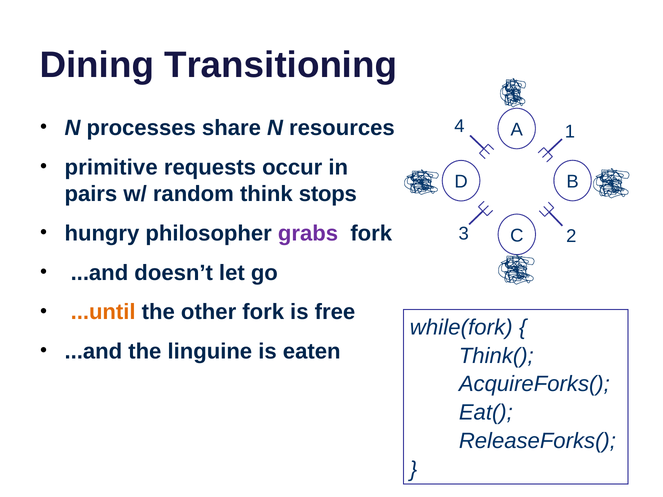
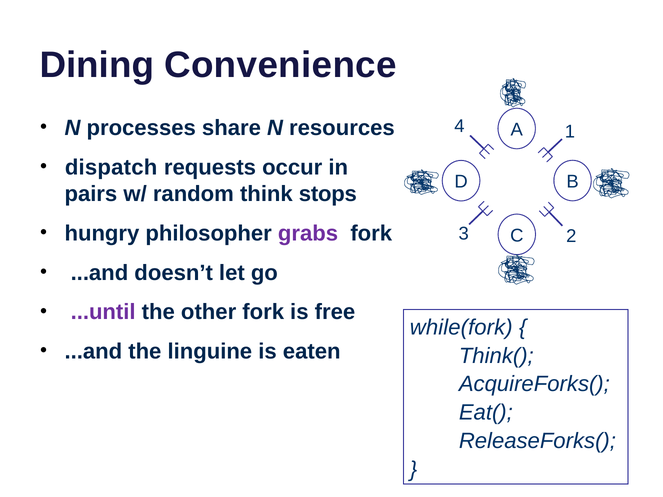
Transitioning: Transitioning -> Convenience
primitive: primitive -> dispatch
...until colour: orange -> purple
